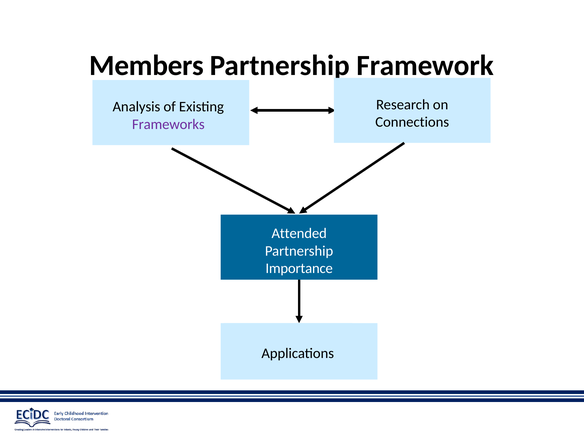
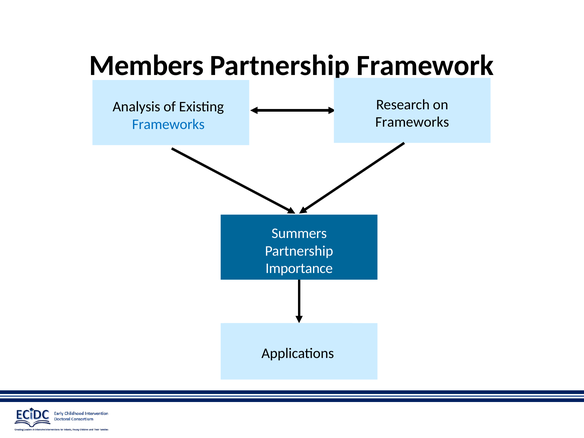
Connections at (412, 122): Connections -> Frameworks
Frameworks at (168, 124) colour: purple -> blue
Attended: Attended -> Summers
